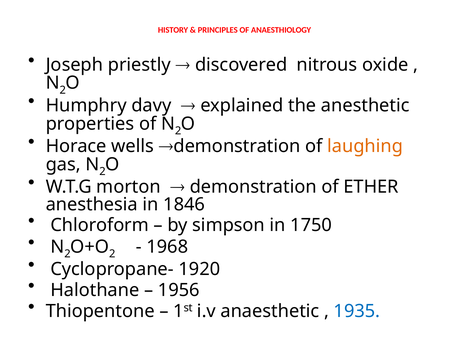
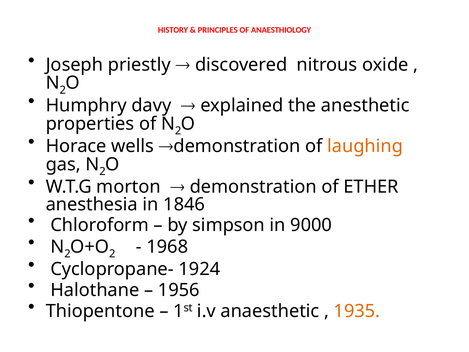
1750: 1750 -> 9000
1920: 1920 -> 1924
1935 colour: blue -> orange
